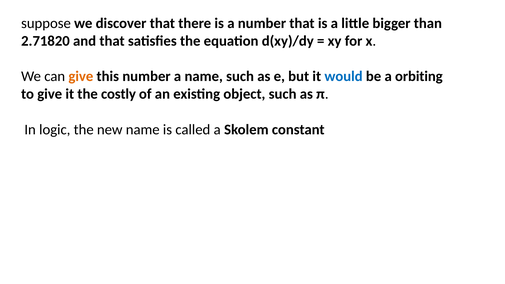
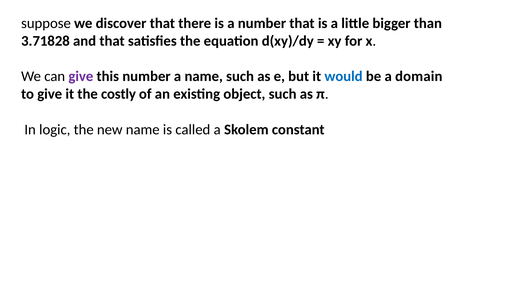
2.71820: 2.71820 -> 3.71828
give at (81, 76) colour: orange -> purple
orbiting: orbiting -> domain
